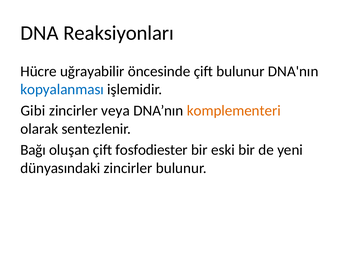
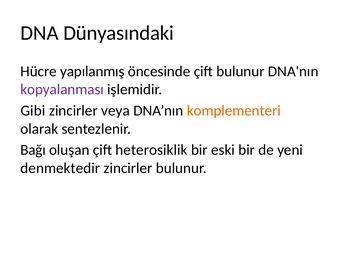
Reaksiyonları: Reaksiyonları -> Dünyasındaki
uğrayabilir: uğrayabilir -> yapılanmış
kopyalanması colour: blue -> purple
fosfodiester: fosfodiester -> heterosiklik
dünyasındaki: dünyasındaki -> denmektedir
